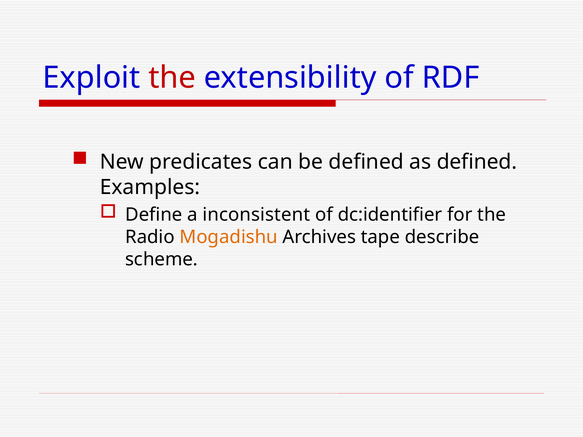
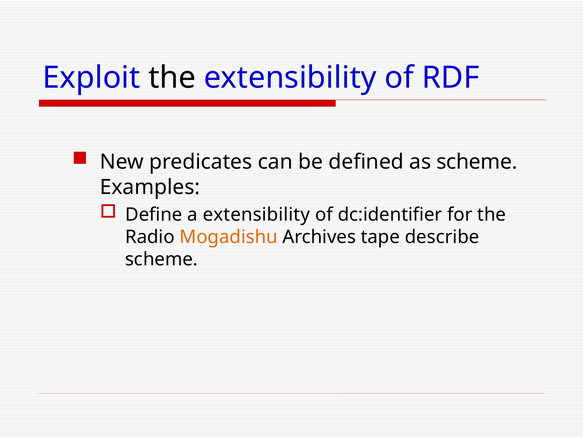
the at (172, 78) colour: red -> black
as defined: defined -> scheme
a inconsistent: inconsistent -> extensibility
